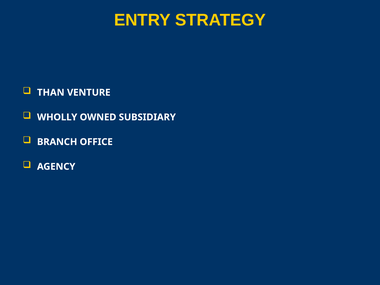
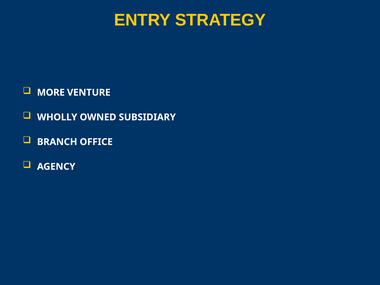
THAN: THAN -> MORE
